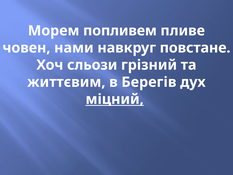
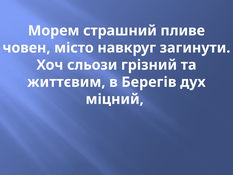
попливем: попливем -> страшний
нами: нами -> місто
повстане: повстане -> загинути
міцний underline: present -> none
